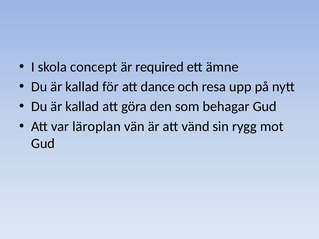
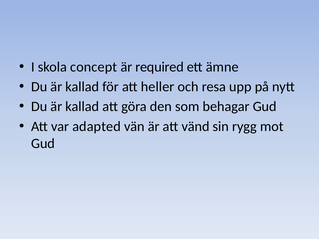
dance: dance -> heller
läroplan: läroplan -> adapted
